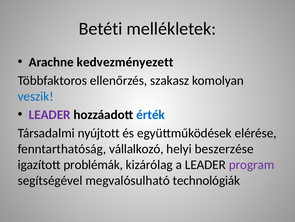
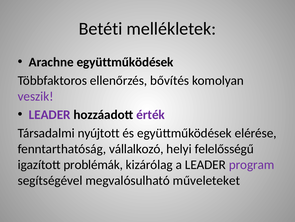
Arachne kedvezményezett: kedvezményezett -> együttműködések
szakasz: szakasz -> bővítés
veszik colour: blue -> purple
érték colour: blue -> purple
beszerzése: beszerzése -> felelősségű
technológiák: technológiák -> műveleteket
